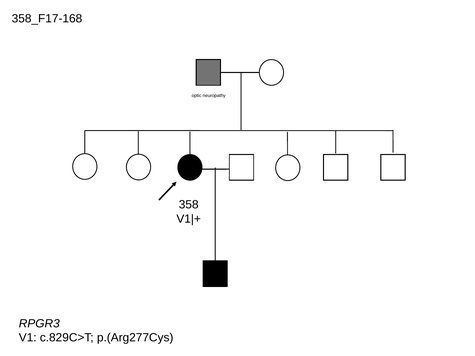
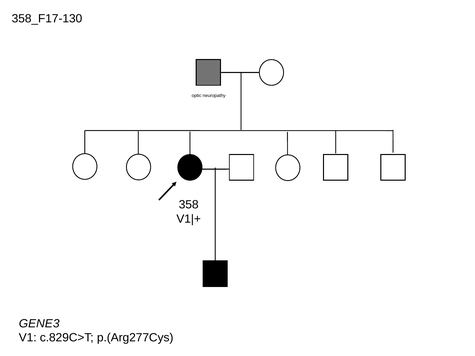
358_F17-168: 358_F17-168 -> 358_F17-130
RPGR3: RPGR3 -> GENE3
